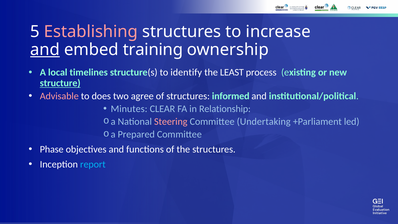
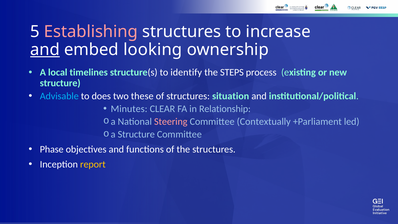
training: training -> looking
LEAST: LEAST -> STEPS
structure at (60, 83) underline: present -> none
Advisable colour: pink -> light blue
agree: agree -> these
informed: informed -> situation
Undertaking: Undertaking -> Contextually
a Prepared: Prepared -> Structure
report colour: light blue -> yellow
